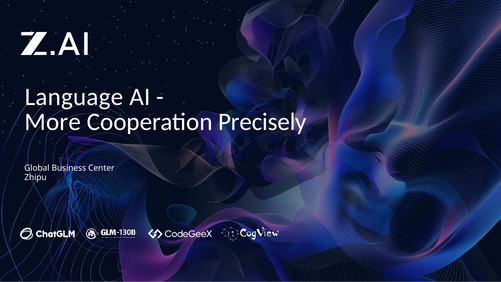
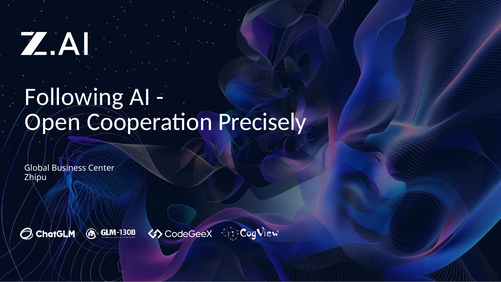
Language: Language -> Following
More: More -> Open
